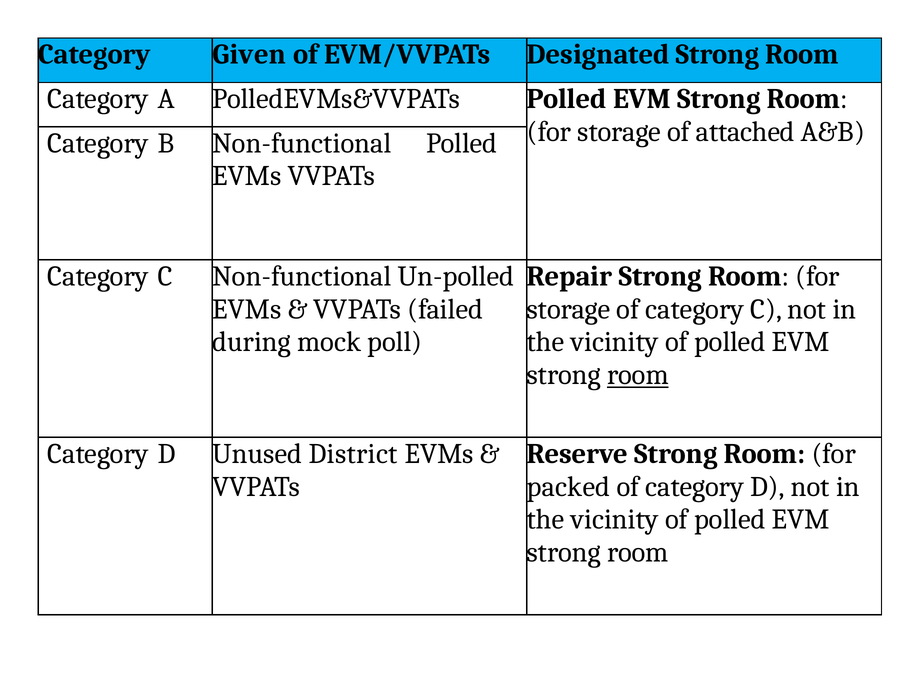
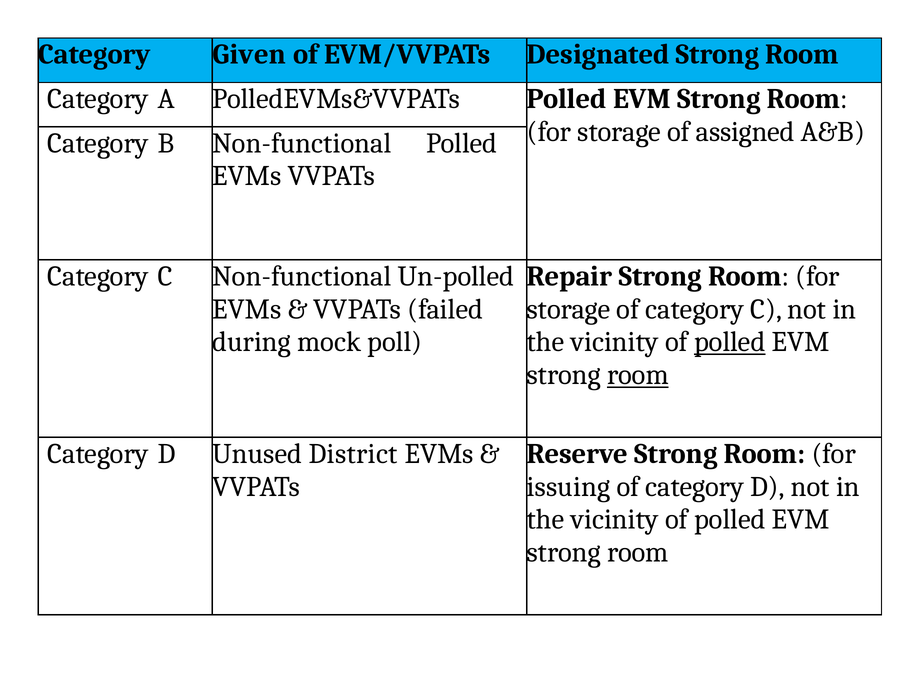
attached: attached -> assigned
polled at (730, 342) underline: none -> present
packed: packed -> issuing
